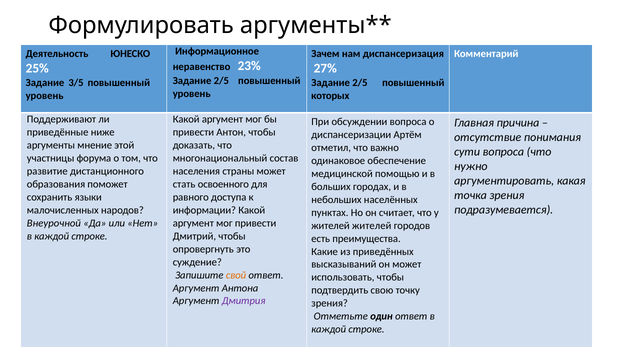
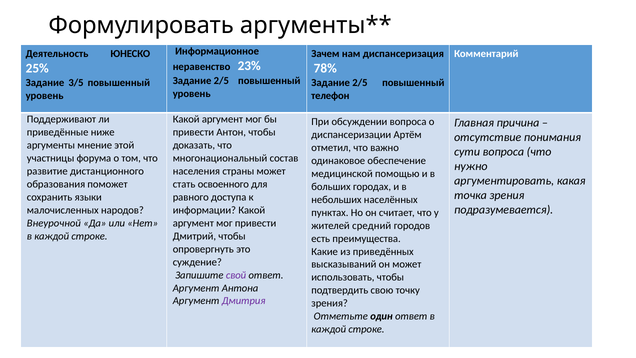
27%: 27% -> 78%
которых: которых -> телефон
жителей жителей: жителей -> средний
свой colour: orange -> purple
